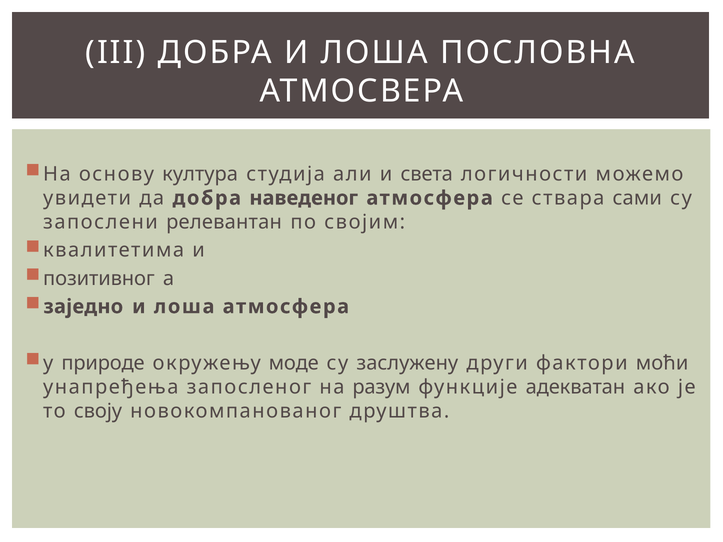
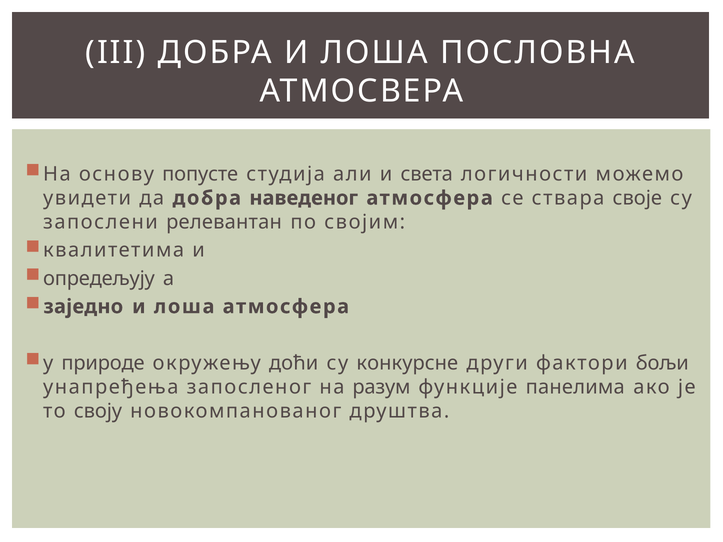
култура: култура -> попусте
сами: сами -> своје
позитивног: позитивног -> опредељују
моде: моде -> доћи
заслужену: заслужену -> конкурсне
моћи: моћи -> бољи
адекватан: адекватан -> панелима
